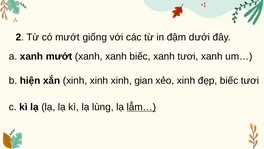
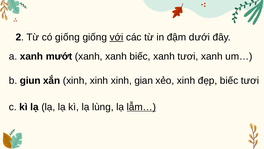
có mướt: mướt -> giống
với underline: none -> present
hiện: hiện -> giun
